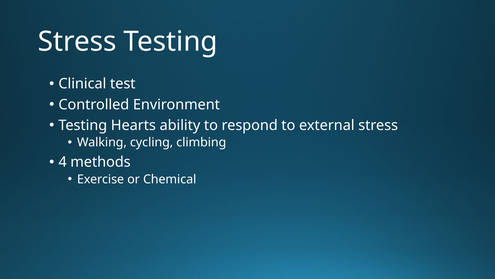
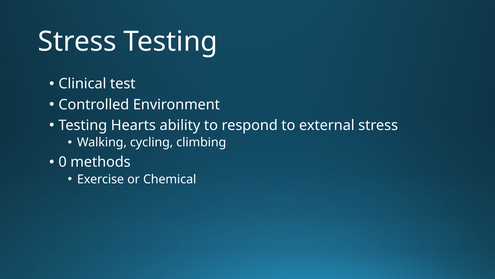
4: 4 -> 0
